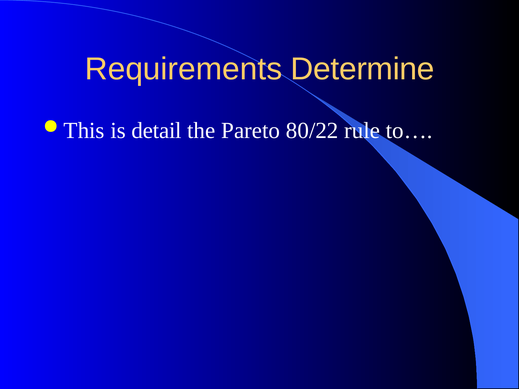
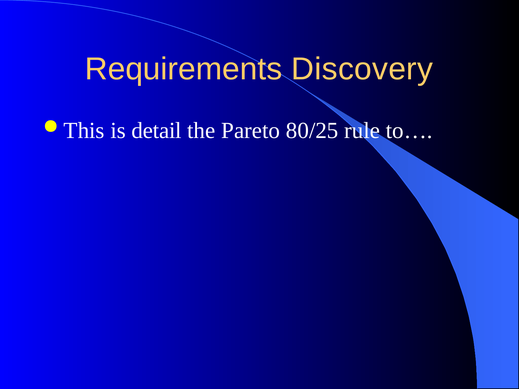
Determine: Determine -> Discovery
80/22: 80/22 -> 80/25
